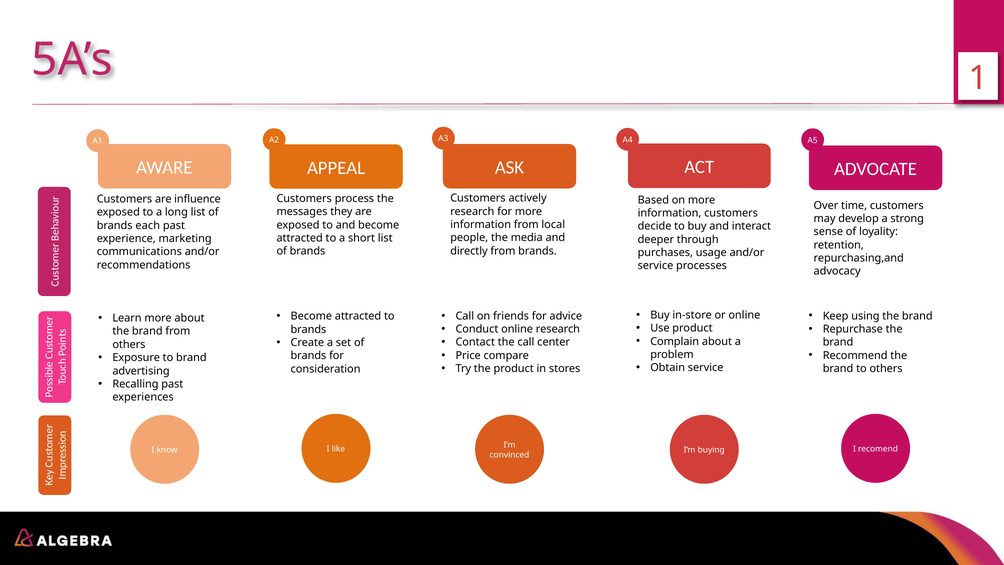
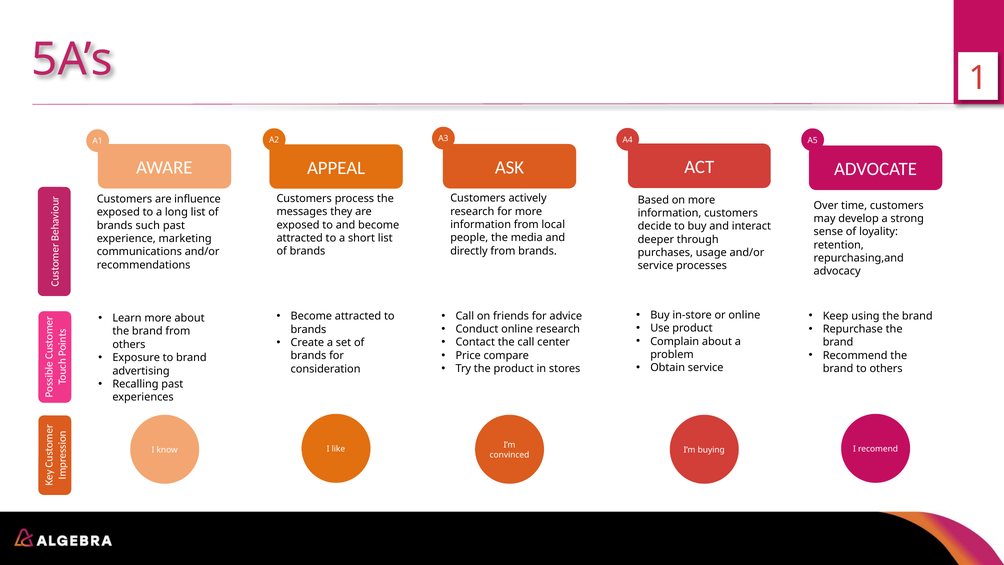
each: each -> such
